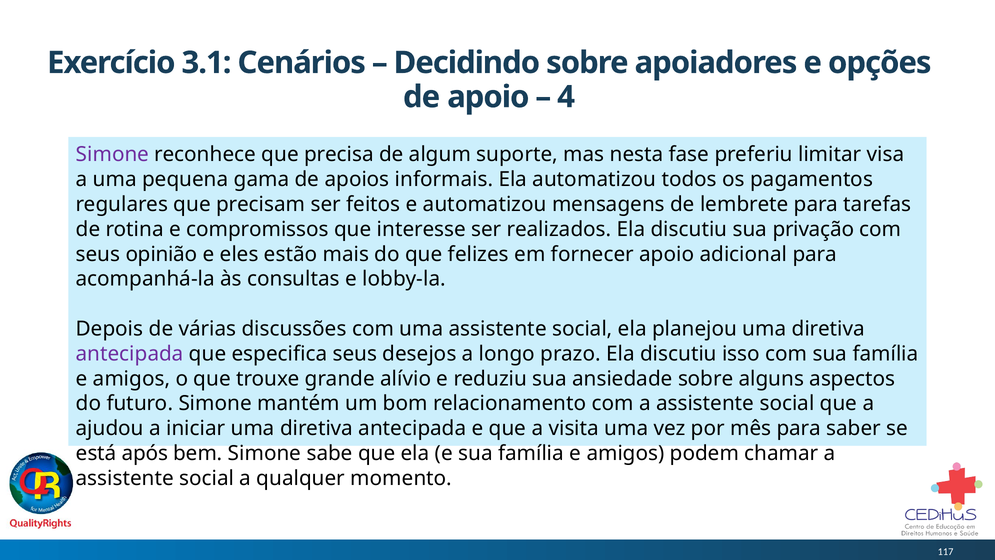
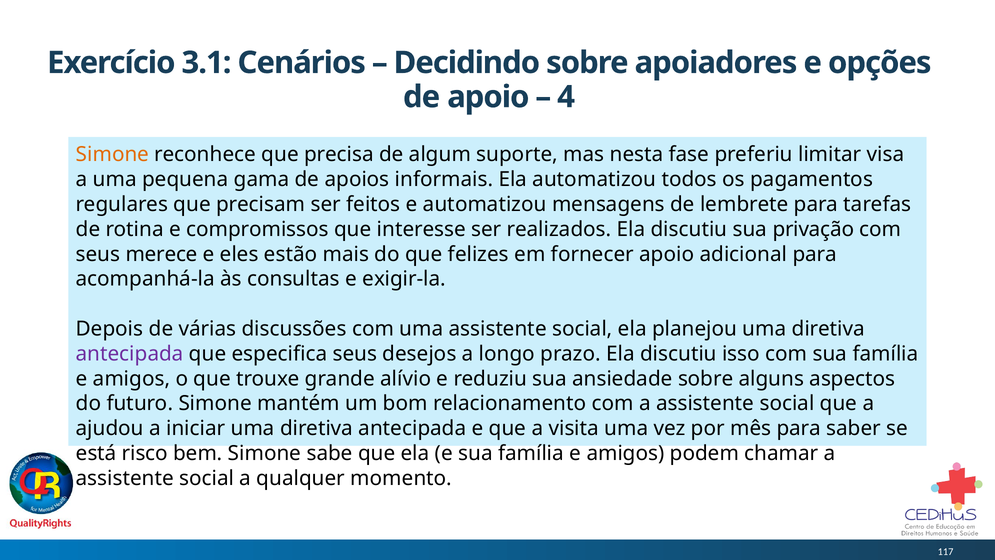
Simone at (112, 155) colour: purple -> orange
opinião: opinião -> merece
lobby-la: lobby-la -> exigir-la
após: após -> risco
